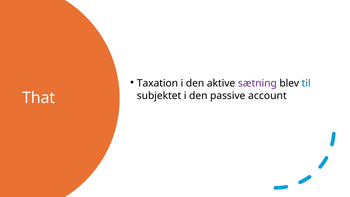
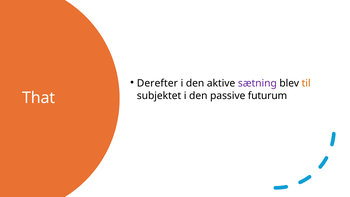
Taxation: Taxation -> Derefter
til colour: blue -> orange
account: account -> futurum
